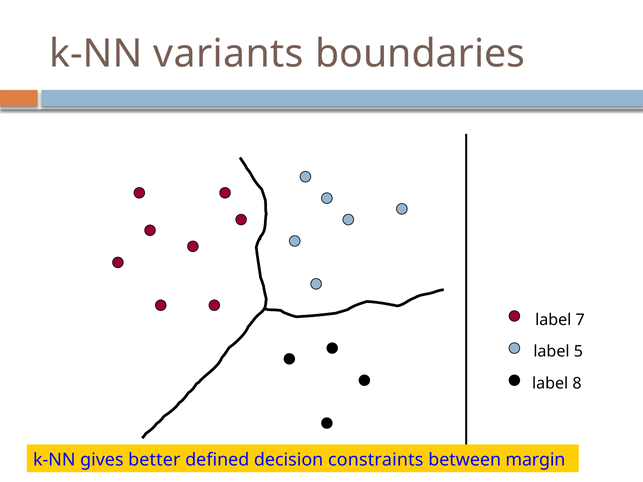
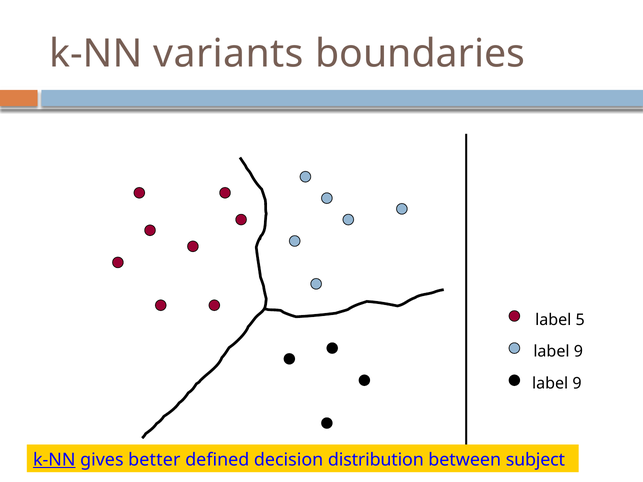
7: 7 -> 5
5 at (578, 351): 5 -> 9
8 at (577, 384): 8 -> 9
k-NN at (54, 460) underline: none -> present
constraints: constraints -> distribution
margin: margin -> subject
